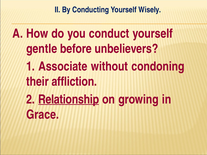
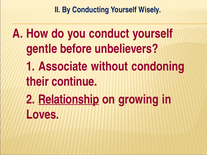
affliction: affliction -> continue
Grace: Grace -> Loves
